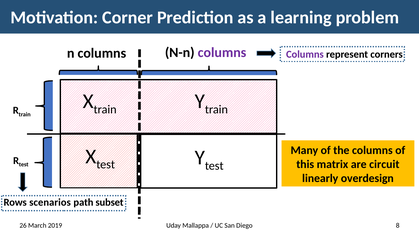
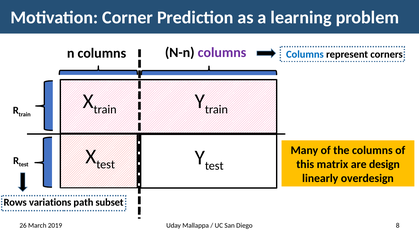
Columns at (305, 54) colour: purple -> blue
circuit: circuit -> design
scenarios: scenarios -> variations
